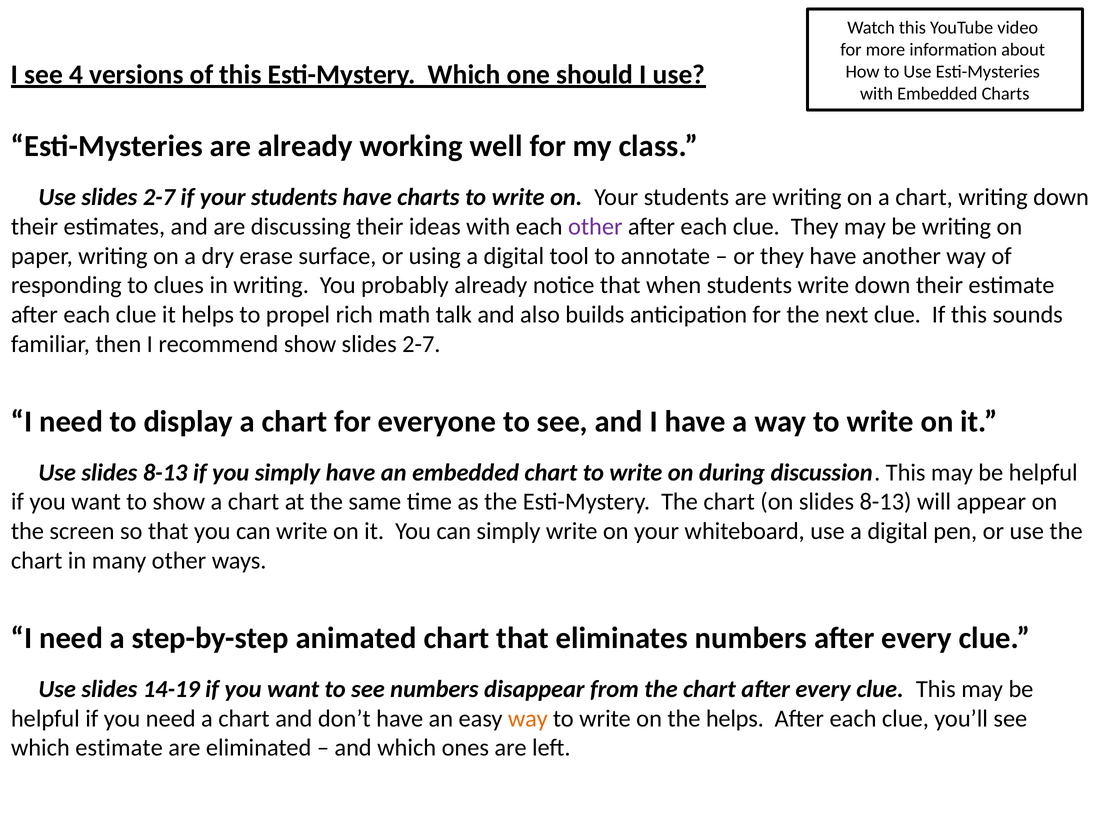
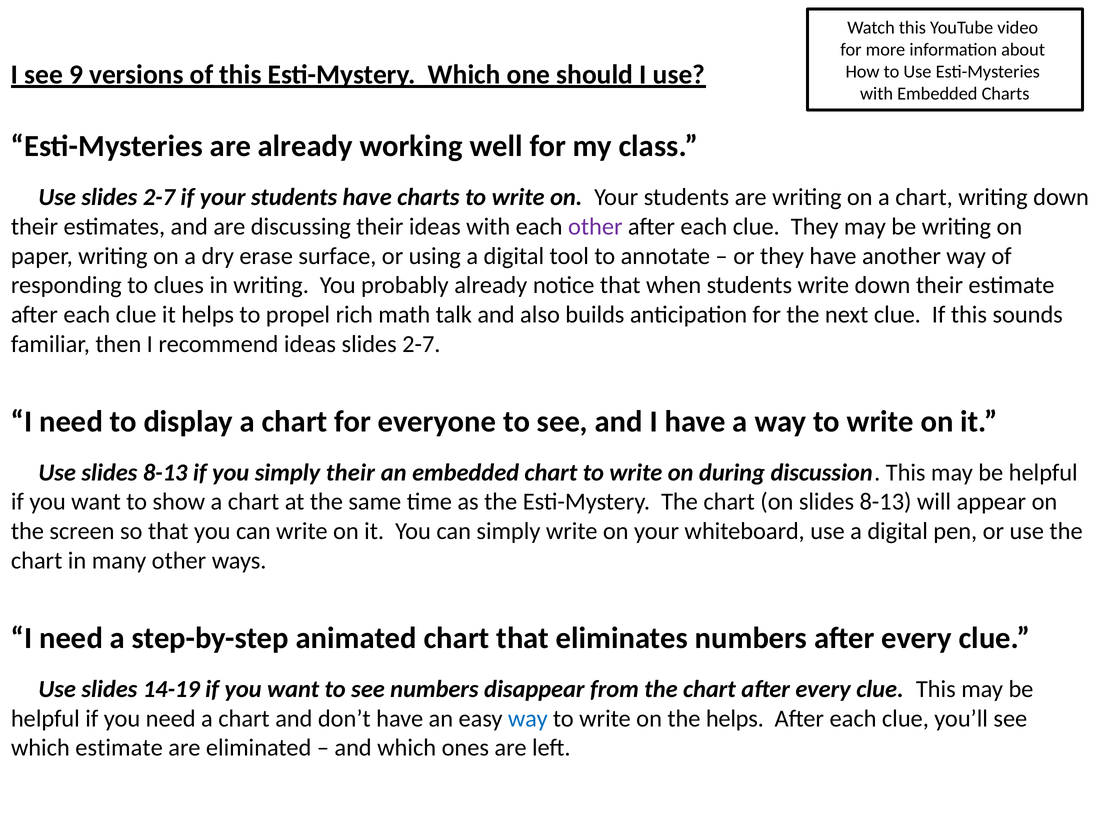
4: 4 -> 9
recommend show: show -> ideas
simply have: have -> their
way at (528, 718) colour: orange -> blue
